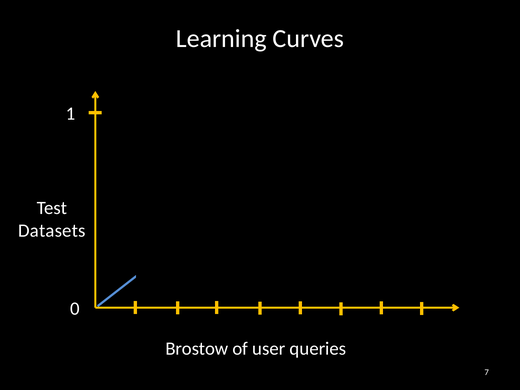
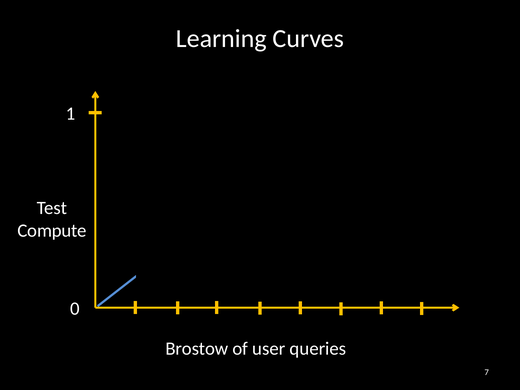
Datasets: Datasets -> Compute
